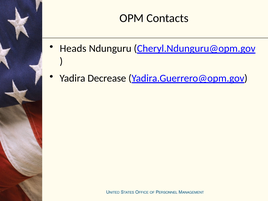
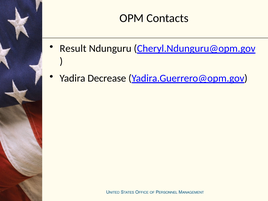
Heads: Heads -> Result
